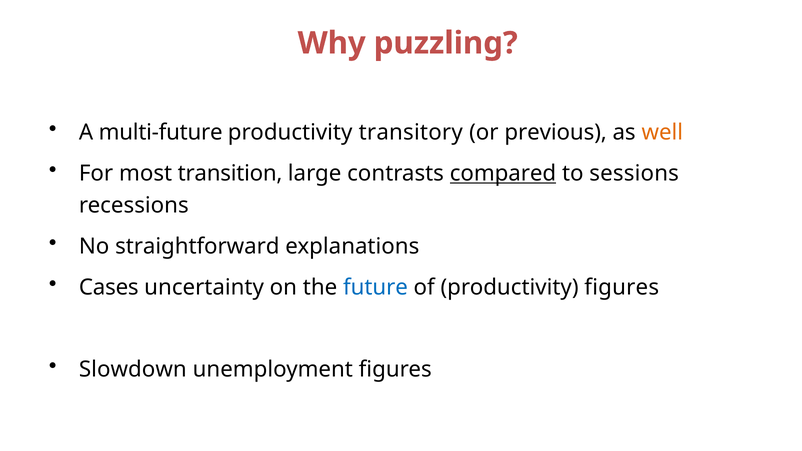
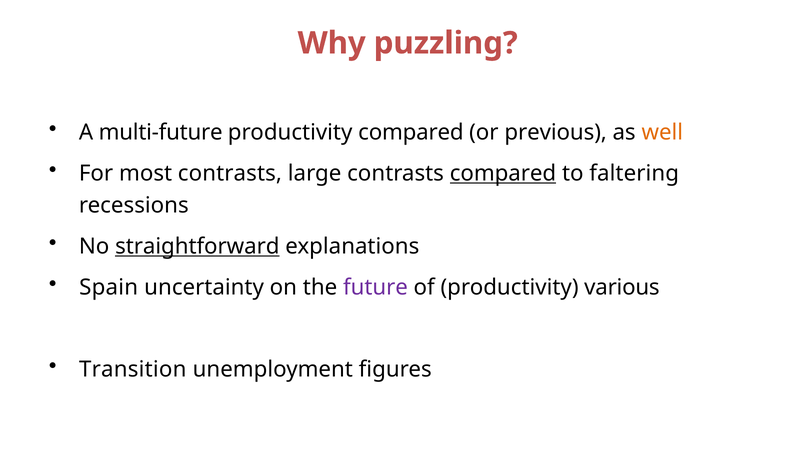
productivity transitory: transitory -> compared
most transition: transition -> contrasts
sessions: sessions -> faltering
straightforward underline: none -> present
Cases: Cases -> Spain
future colour: blue -> purple
productivity figures: figures -> various
Slowdown: Slowdown -> Transition
